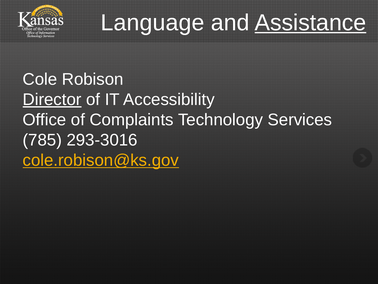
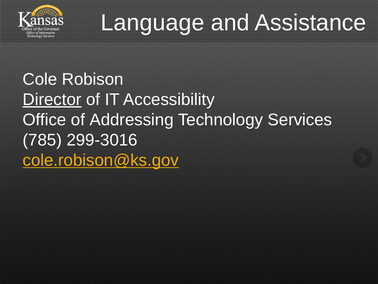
Assistance underline: present -> none
Complaints: Complaints -> Addressing
293-3016: 293-3016 -> 299-3016
